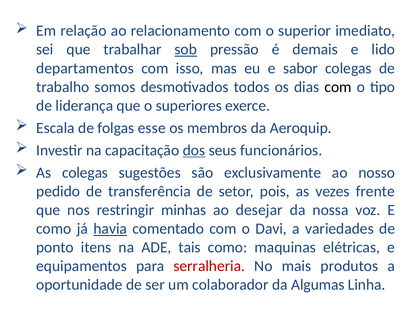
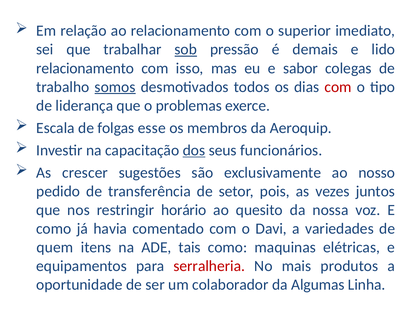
departamentos at (85, 68): departamentos -> relacionamento
somos underline: none -> present
com at (338, 87) colour: black -> red
superiores: superiores -> problemas
As colegas: colegas -> crescer
frente: frente -> juntos
minhas: minhas -> horário
desejar: desejar -> quesito
havia underline: present -> none
ponto: ponto -> quem
